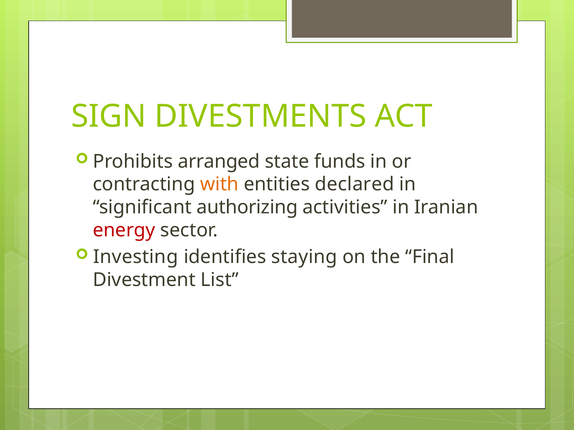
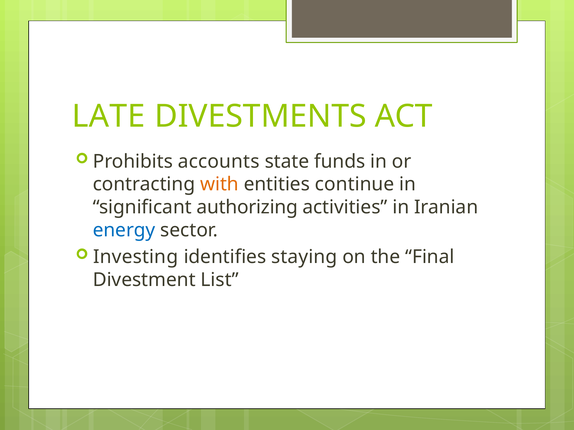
SIGN: SIGN -> LATE
arranged: arranged -> accounts
declared: declared -> continue
energy colour: red -> blue
